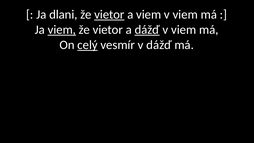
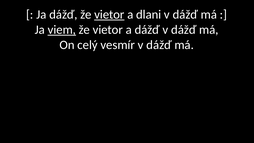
Ja dlani: dlani -> dážď
a viem: viem -> dlani
viem at (185, 14): viem -> dážď
dážď at (147, 30) underline: present -> none
viem at (184, 30): viem -> dážď
celý underline: present -> none
